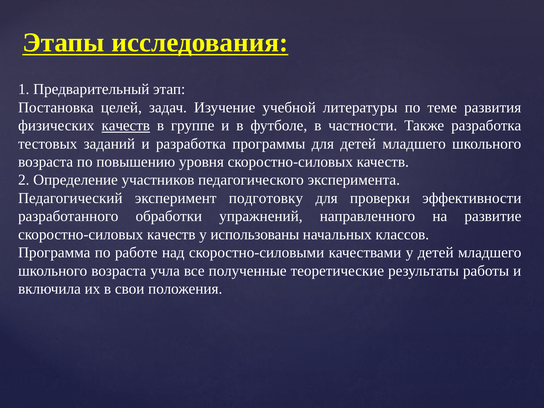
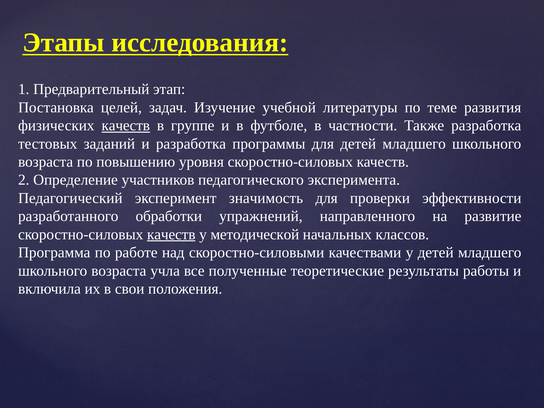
подготовку: подготовку -> значимость
качеств at (171, 234) underline: none -> present
использованы: использованы -> методической
